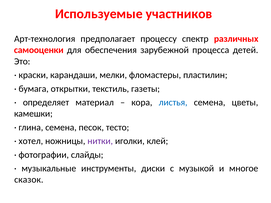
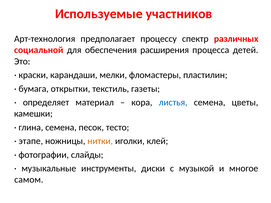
самооценки: самооценки -> социальной
зарубежной: зарубежной -> расширения
хотел: хотел -> этапе
нитки colour: purple -> orange
сказок: сказок -> самом
